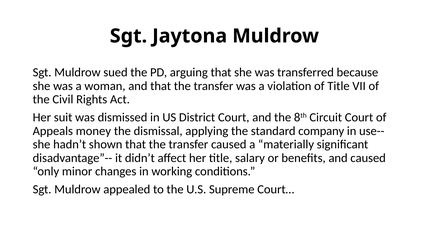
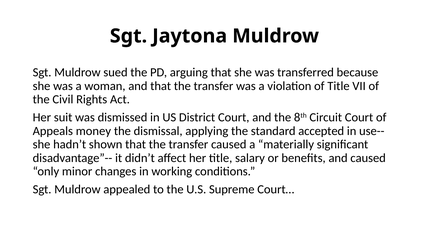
company: company -> accepted
